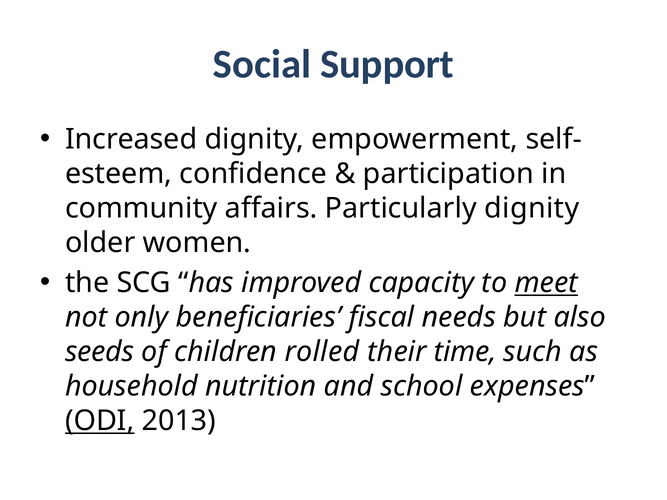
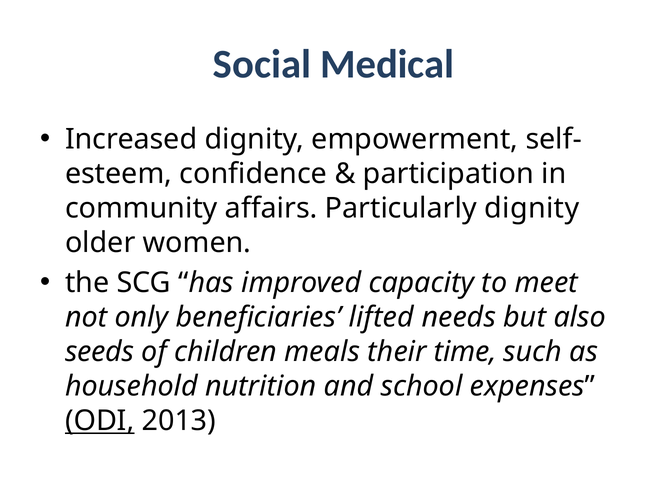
Support: Support -> Medical
meet underline: present -> none
fiscal: fiscal -> lifted
rolled: rolled -> meals
